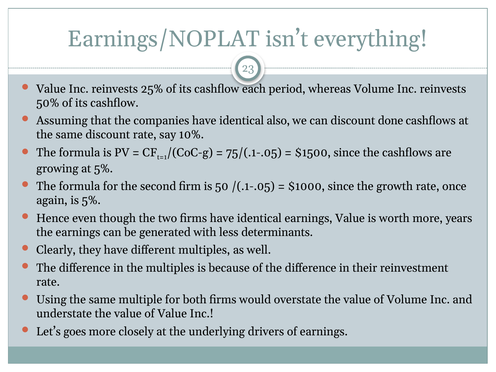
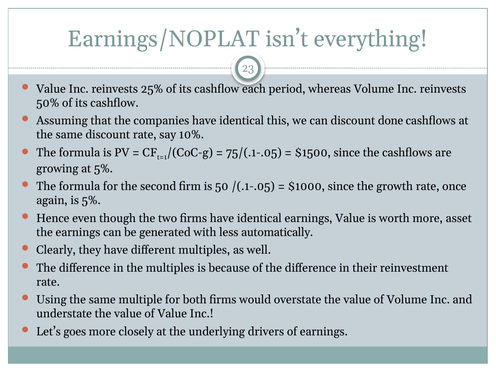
also: also -> this
years: years -> asset
determinants: determinants -> automatically
